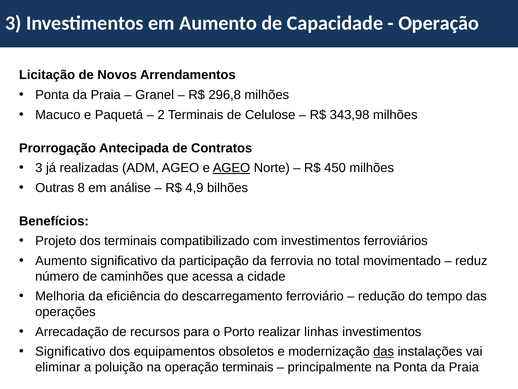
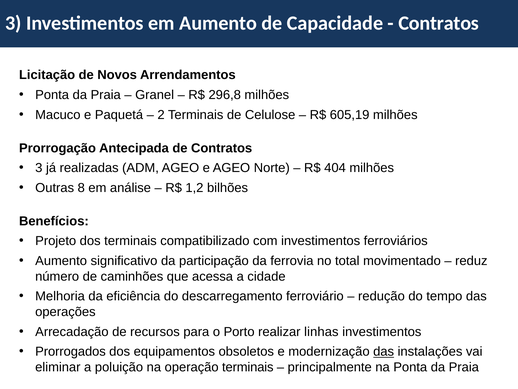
Operação at (439, 23): Operação -> Contratos
343,98: 343,98 -> 605,19
AGEO at (231, 168) underline: present -> none
450: 450 -> 404
4,9: 4,9 -> 1,2
Significativo at (70, 351): Significativo -> Prorrogados
